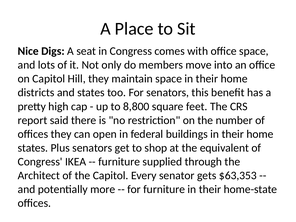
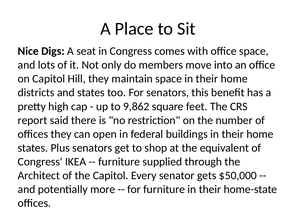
8,800: 8,800 -> 9,862
$63,353: $63,353 -> $50,000
